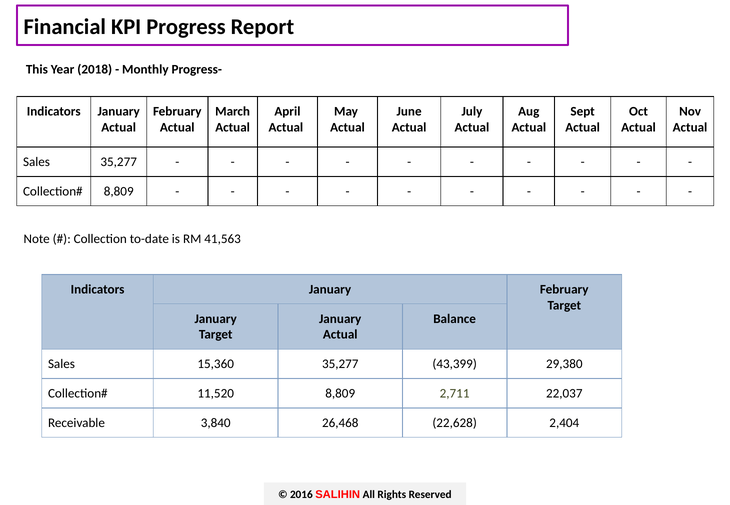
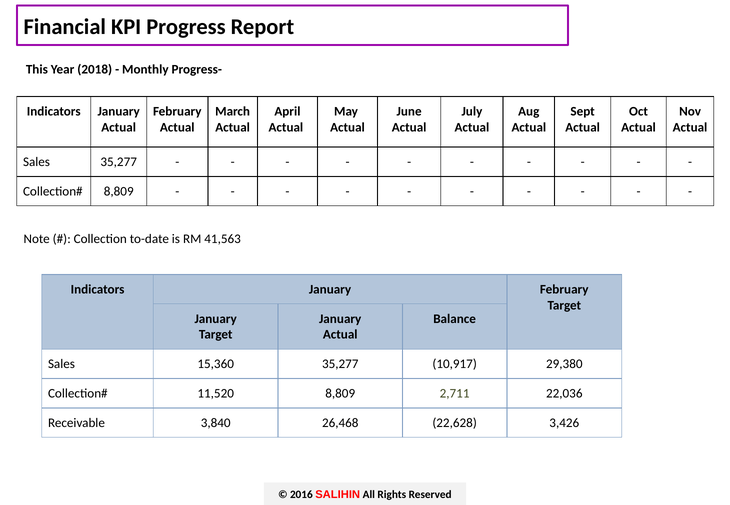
43,399: 43,399 -> 10,917
22,037: 22,037 -> 22,036
2,404: 2,404 -> 3,426
